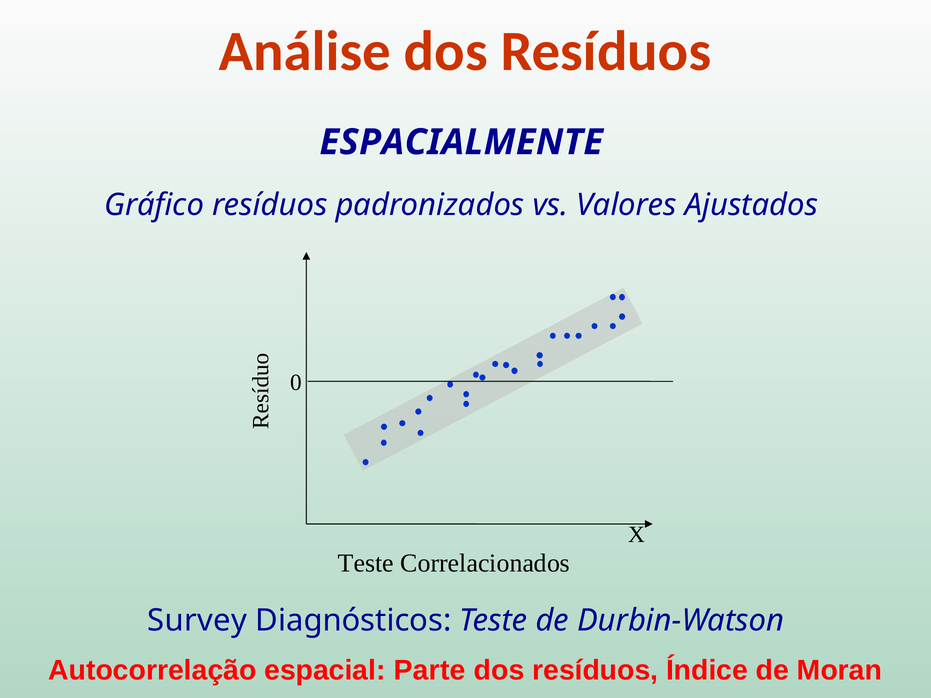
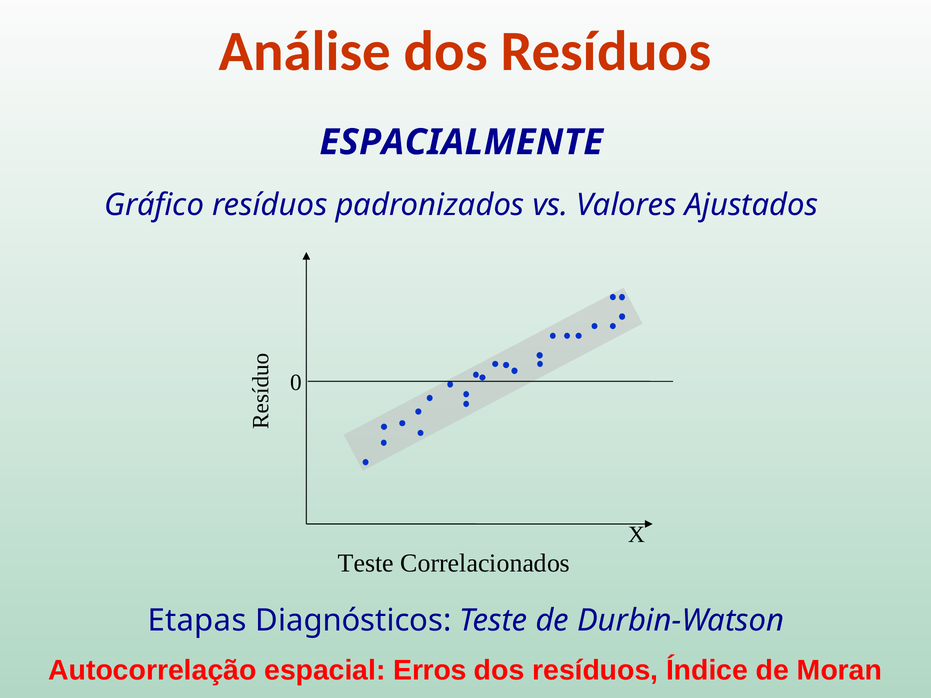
Survey: Survey -> Etapas
Parte: Parte -> Erros
